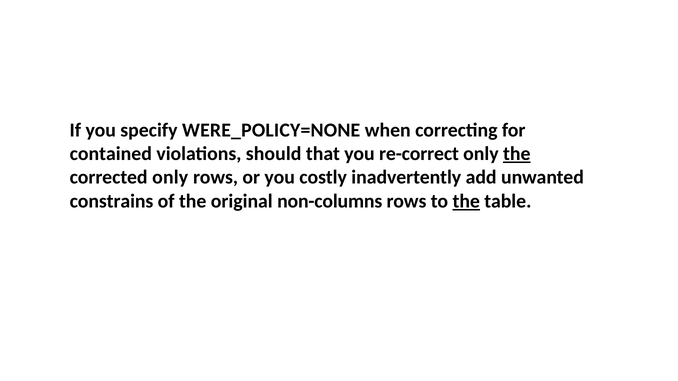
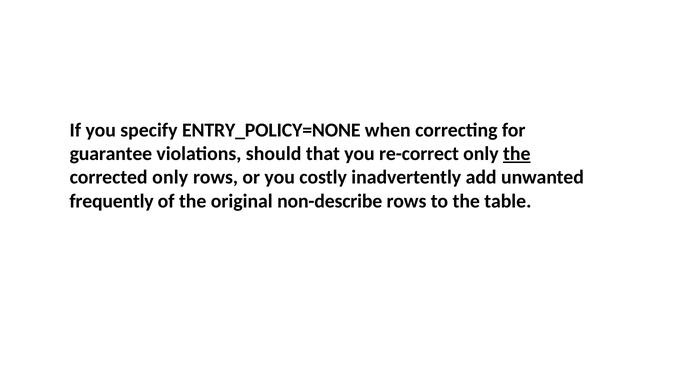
WERE_POLICY=NONE: WERE_POLICY=NONE -> ENTRY_POLICY=NONE
contained: contained -> guarantee
constrains: constrains -> frequently
non-columns: non-columns -> non-describe
the at (466, 201) underline: present -> none
